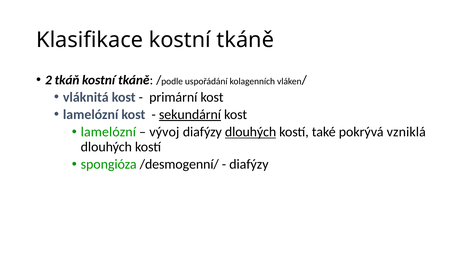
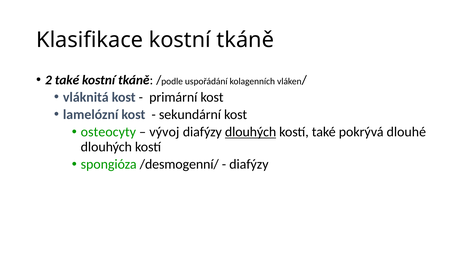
2 tkáň: tkáň -> také
sekundární underline: present -> none
lamelózní at (108, 132): lamelózní -> osteocyty
vzniklá: vzniklá -> dlouhé
